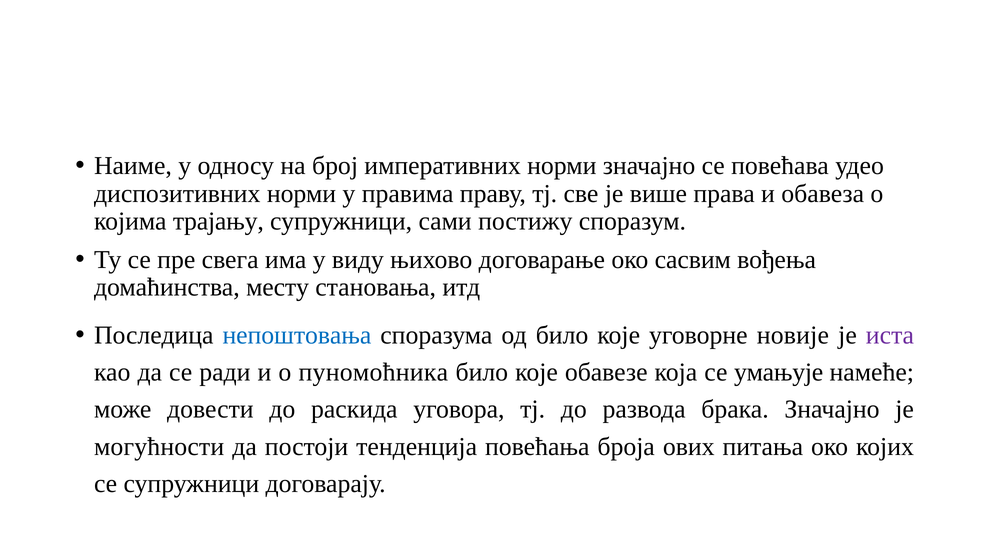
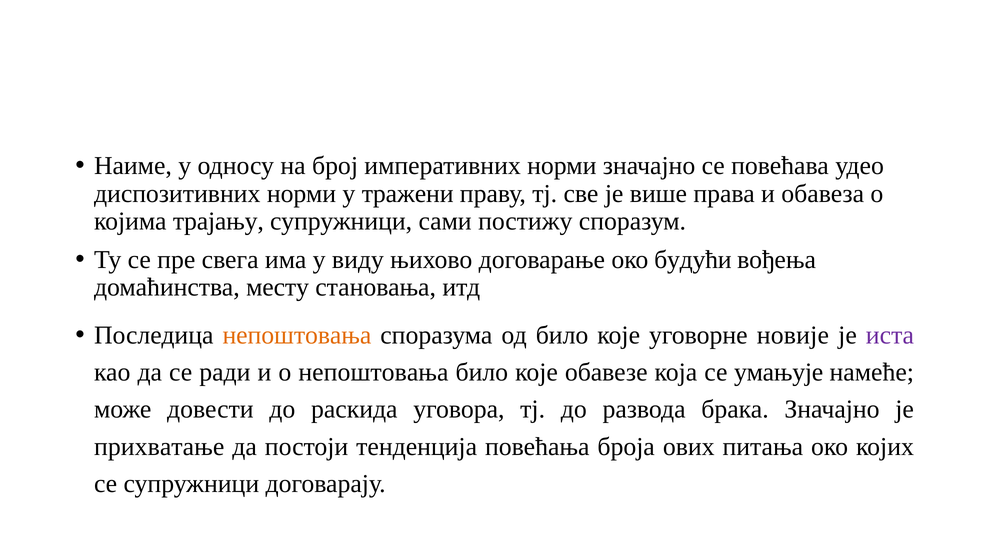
правима: правима -> тражени
сасвим: сасвим -> будући
непоштовања at (297, 335) colour: blue -> orange
о пуномоћника: пуномоћника -> непоштовања
могућности: могућности -> прихватање
